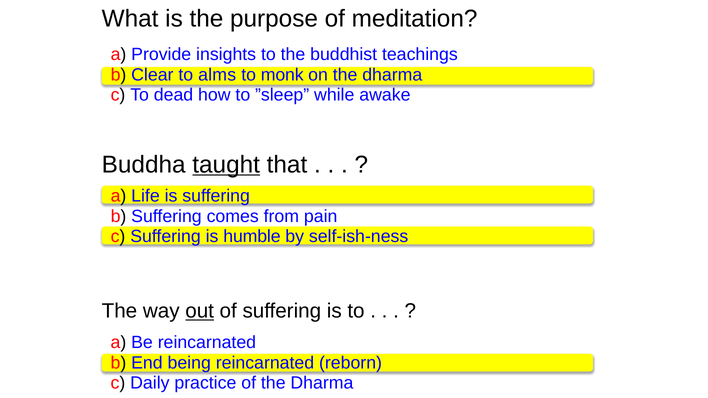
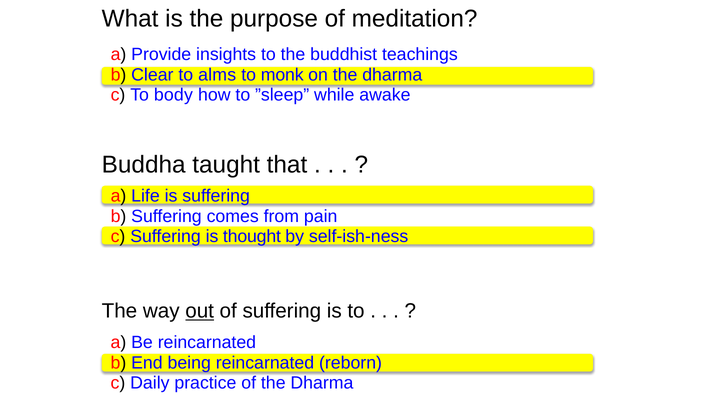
dead: dead -> body
taught underline: present -> none
humble: humble -> thought
